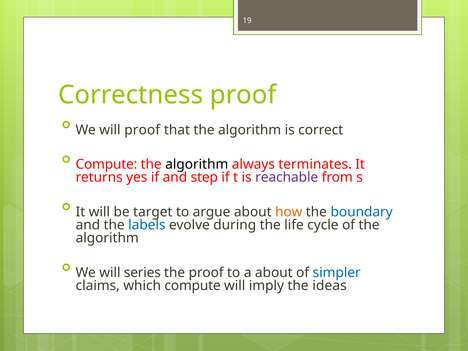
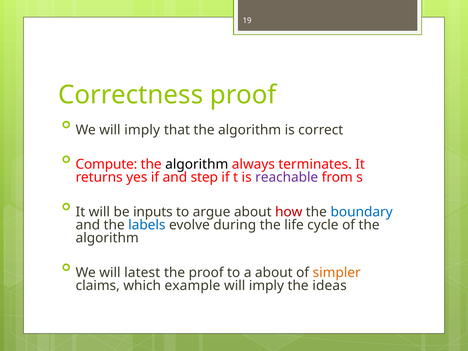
We will proof: proof -> imply
target: target -> inputs
how colour: orange -> red
series: series -> latest
simpler colour: blue -> orange
which compute: compute -> example
